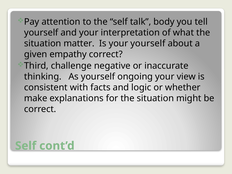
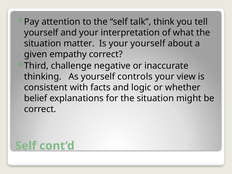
body: body -> think
ongoing: ongoing -> controls
make: make -> belief
